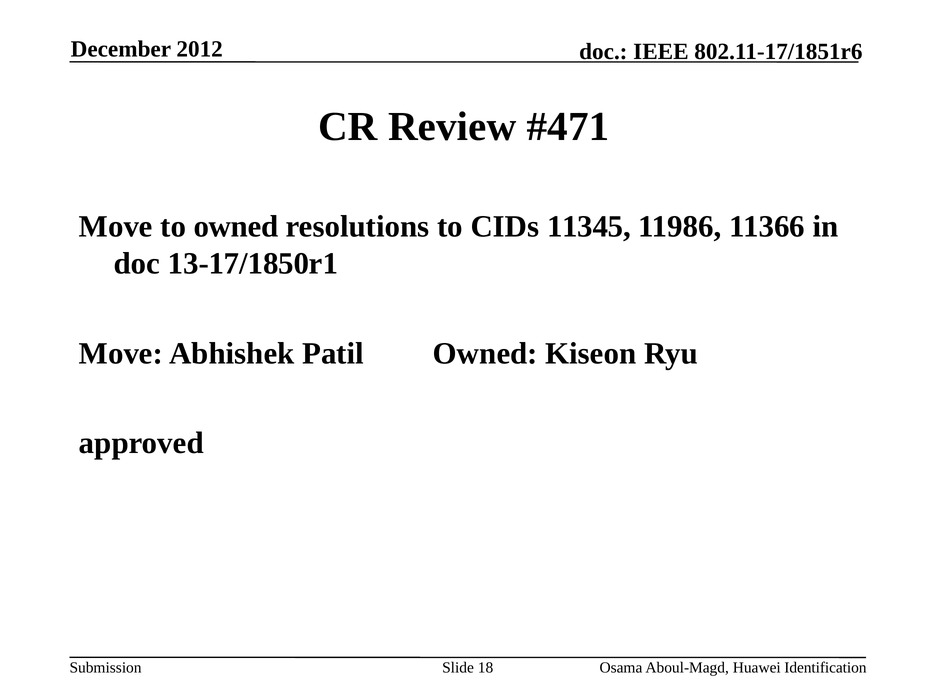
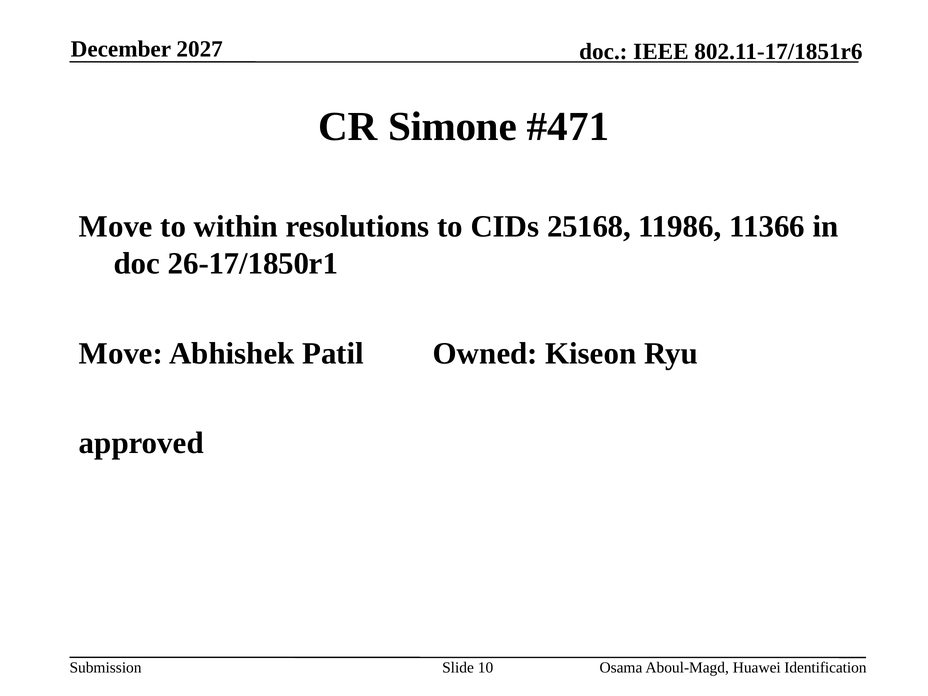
2012: 2012 -> 2027
Review: Review -> Simone
to owned: owned -> within
11345: 11345 -> 25168
13-17/1850r1: 13-17/1850r1 -> 26-17/1850r1
18: 18 -> 10
